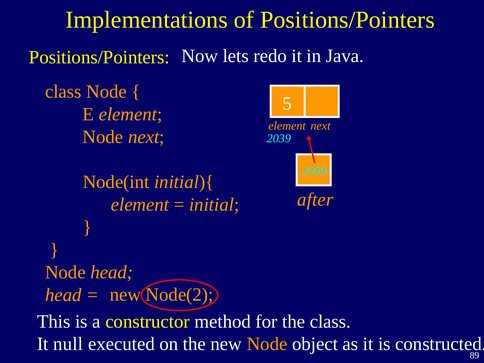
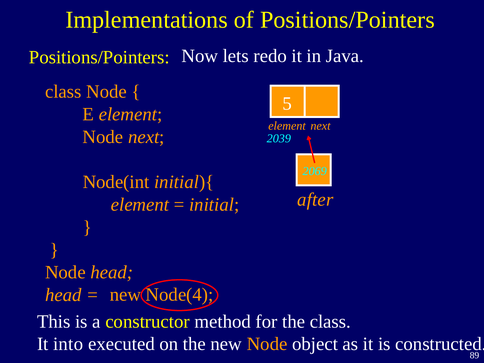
2099: 2099 -> 2069
Node(2: Node(2 -> Node(4
null: null -> into
